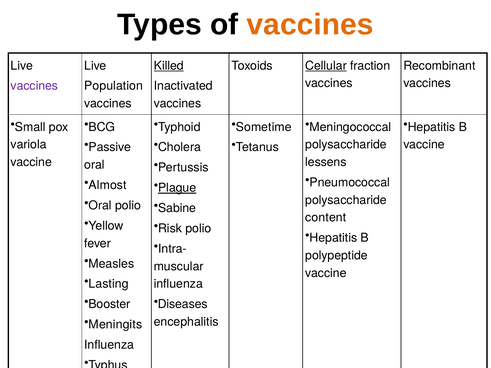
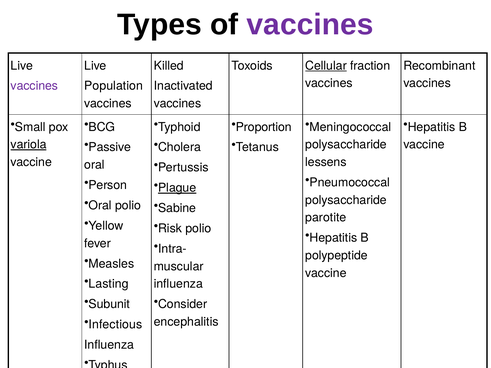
vaccines at (310, 25) colour: orange -> purple
Killed underline: present -> none
Sometime: Sometime -> Proportion
variola underline: none -> present
Almost: Almost -> Person
content: content -> parotite
Booster: Booster -> Subunit
Diseases: Diseases -> Consider
Meningits: Meningits -> Infectious
